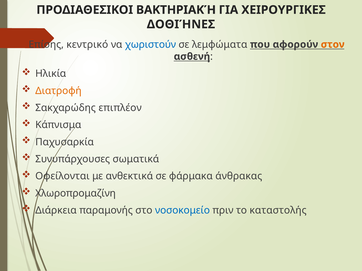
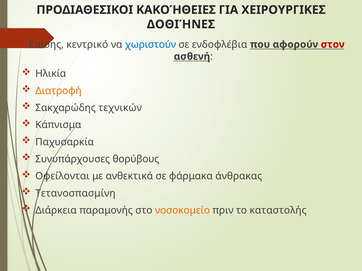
ΒΑΚΤΗΡΙΑΚΉ: ΒΑΚΤΗΡΙΑΚΉ -> ΚΑΚΟΉΘΕΙΕΣ
λεμφώματα: λεμφώματα -> ενδοφλέβια
στον colour: orange -> red
επιπλέον: επιπλέον -> τεχνικών
σωματικά: σωματικά -> θορύβους
Χλωροπρομαζίνη: Χλωροπρομαζίνη -> Τετανοσπασμίνη
νοσοκομείο colour: blue -> orange
